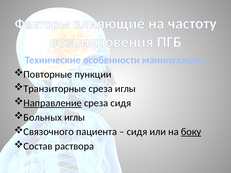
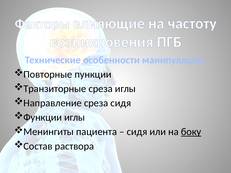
Направление underline: present -> none
Больных: Больных -> Функции
Связочного: Связочного -> Менингиты
